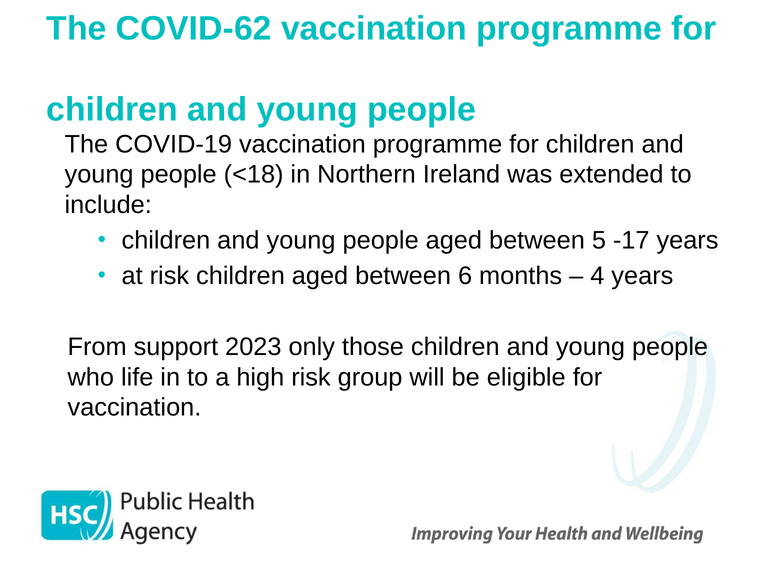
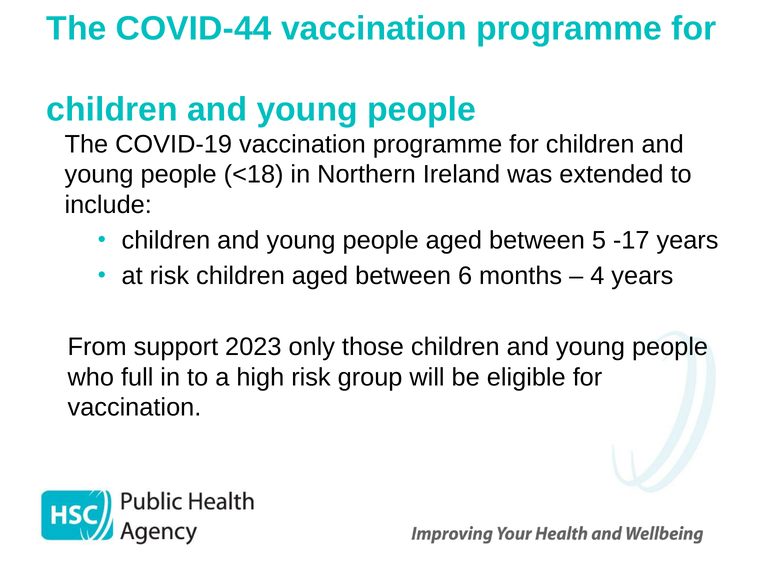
COVID-62: COVID-62 -> COVID-44
life: life -> full
